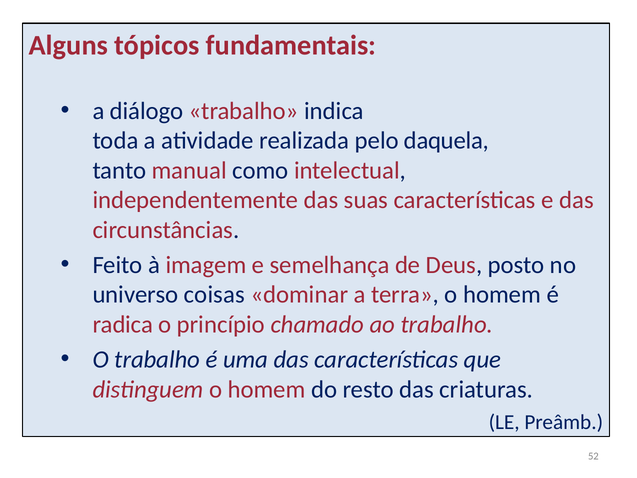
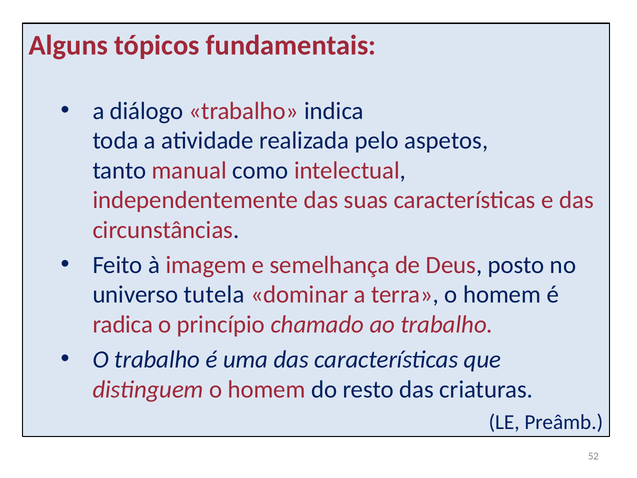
daquela: daquela -> aspetos
coisas: coisas -> tutela
